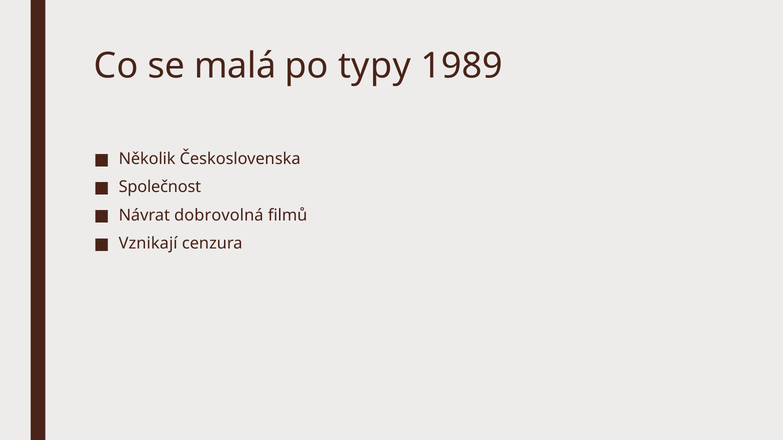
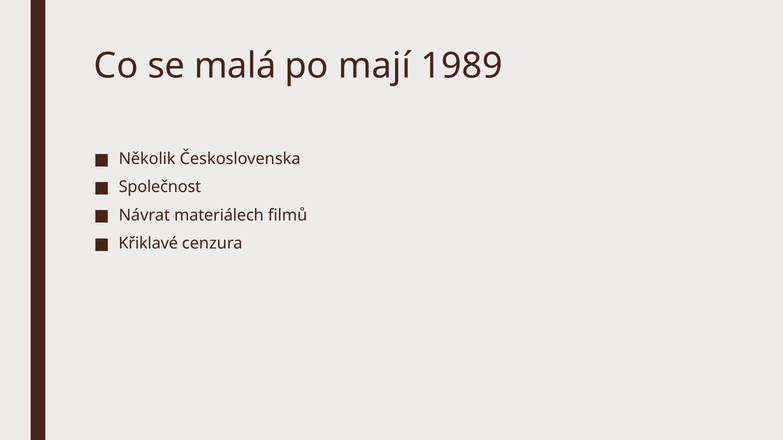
typy: typy -> mají
dobrovolná: dobrovolná -> materiálech
Vznikají: Vznikají -> Křiklavé
